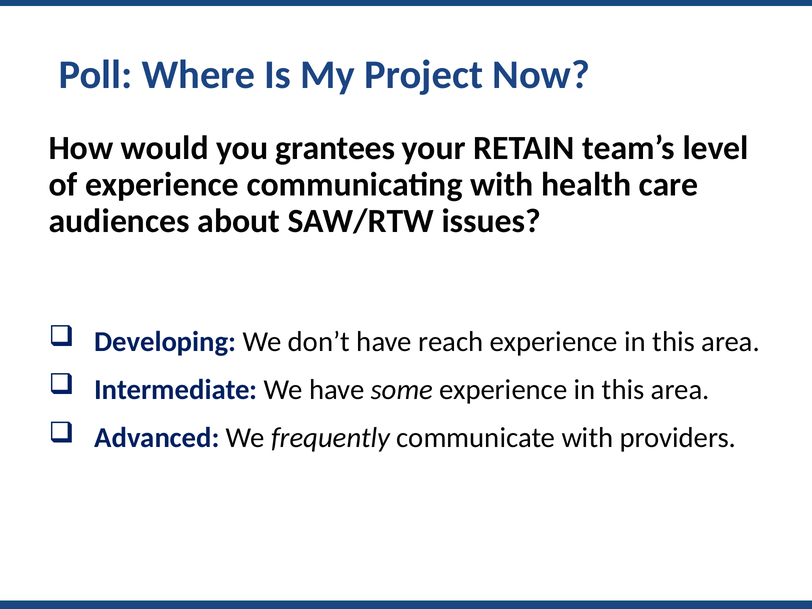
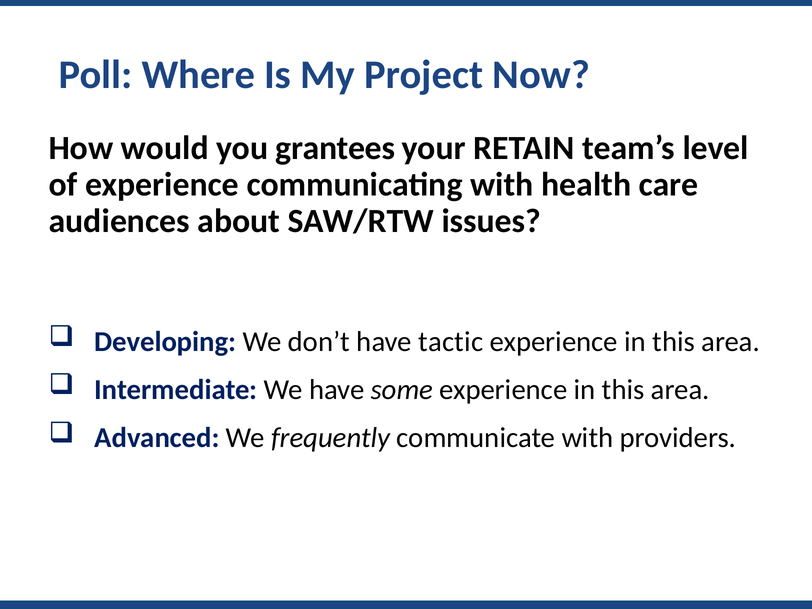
reach: reach -> tactic
